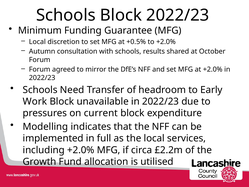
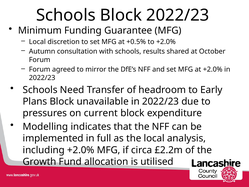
Work: Work -> Plans
services: services -> analysis
